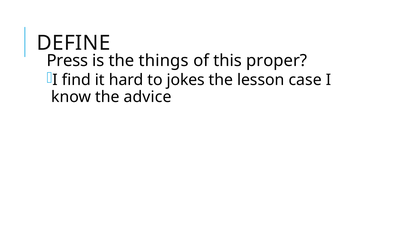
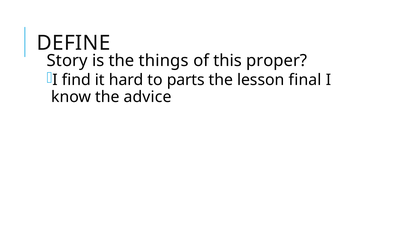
Press: Press -> Story
jokes: jokes -> parts
case: case -> final
